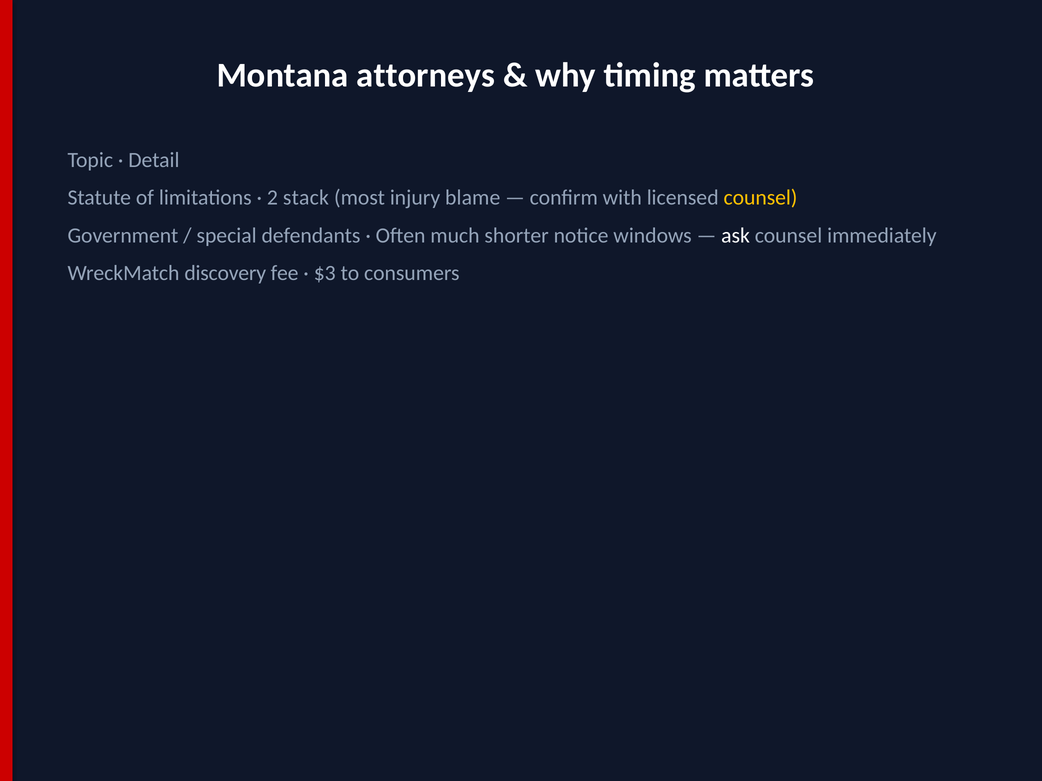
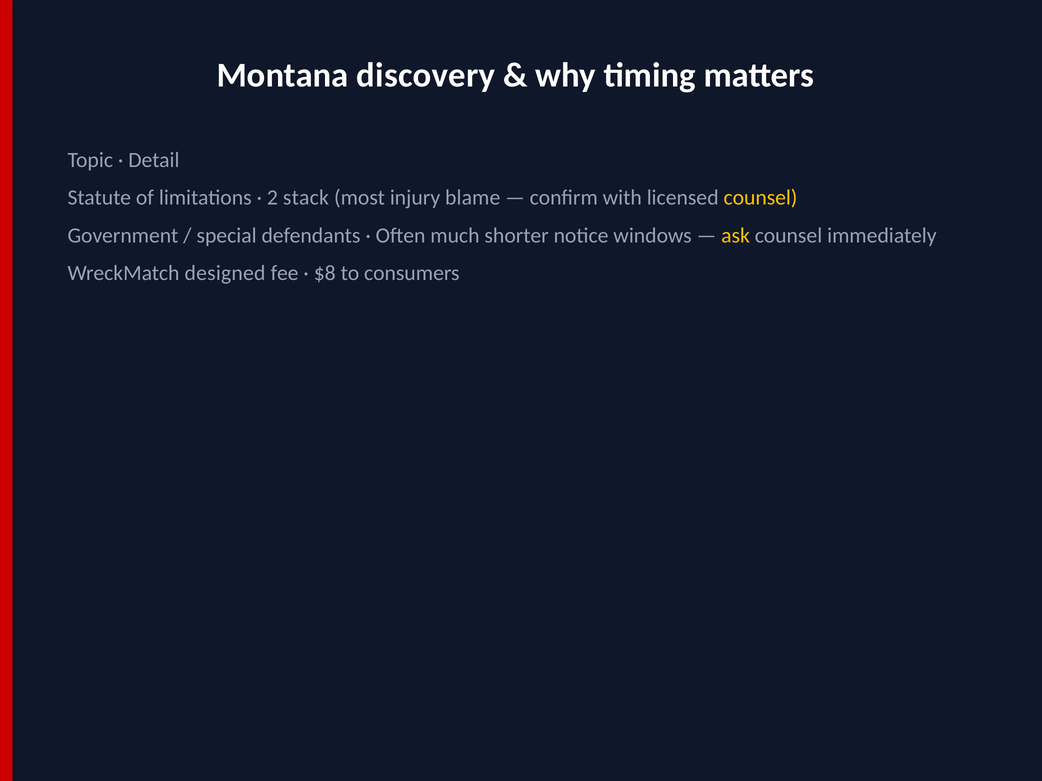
attorneys: attorneys -> discovery
ask colour: white -> yellow
discovery: discovery -> designed
$3: $3 -> $8
